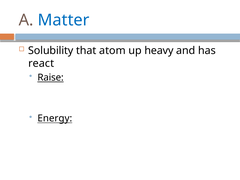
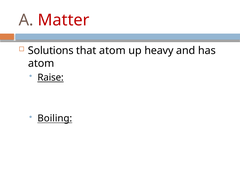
Matter colour: blue -> red
Solubility: Solubility -> Solutions
react at (41, 63): react -> atom
Energy: Energy -> Boiling
